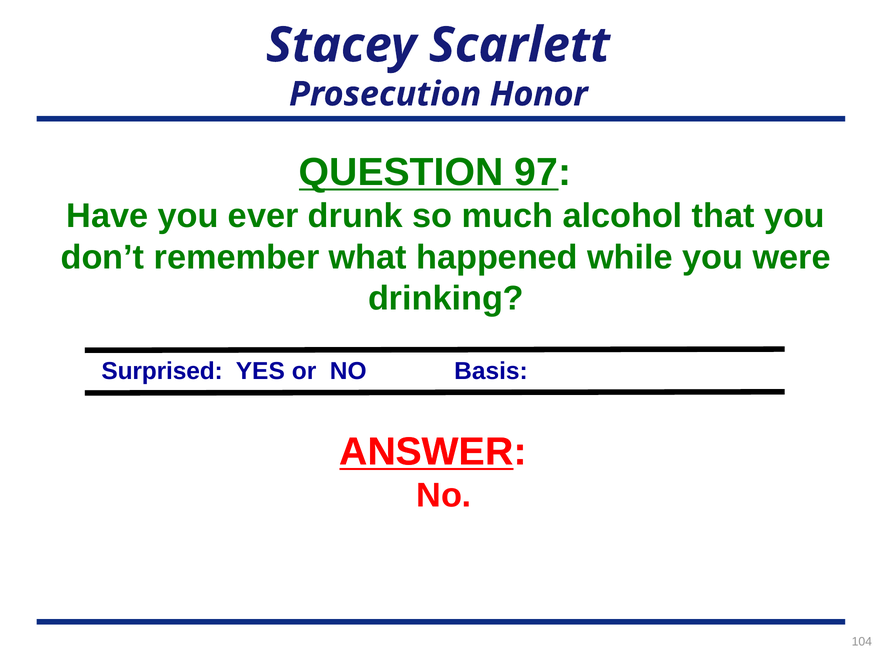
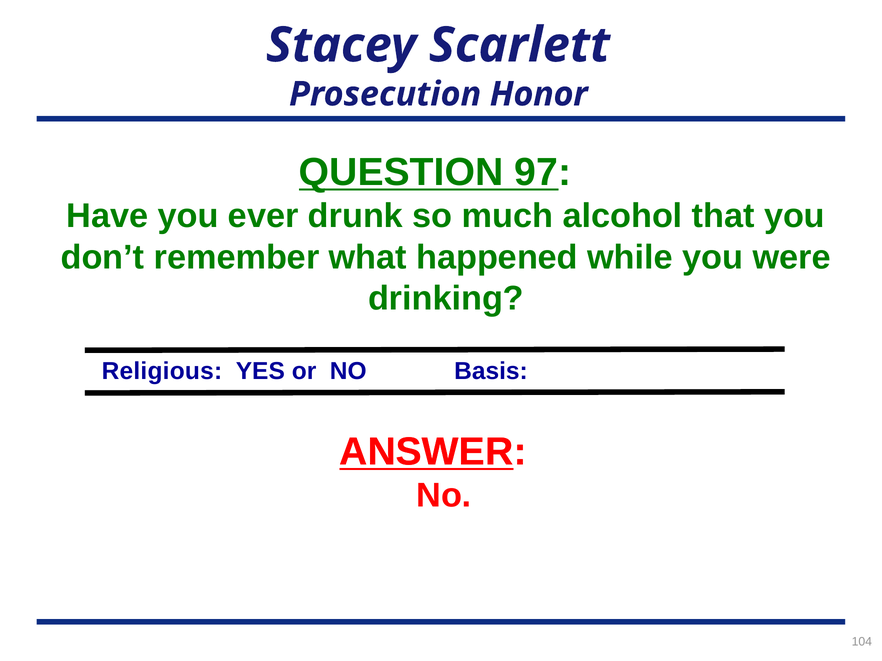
Surprised: Surprised -> Religious
